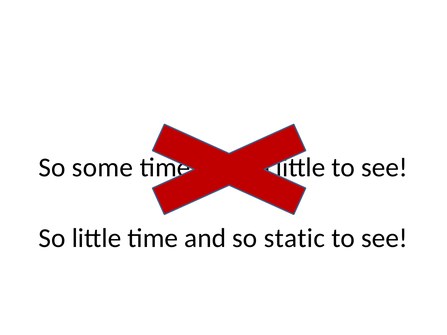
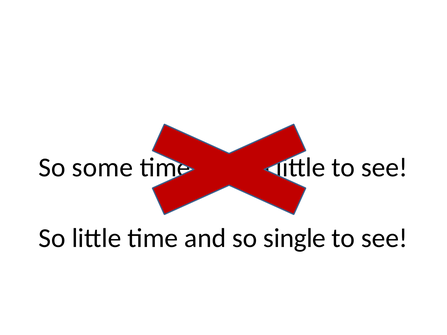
static: static -> single
